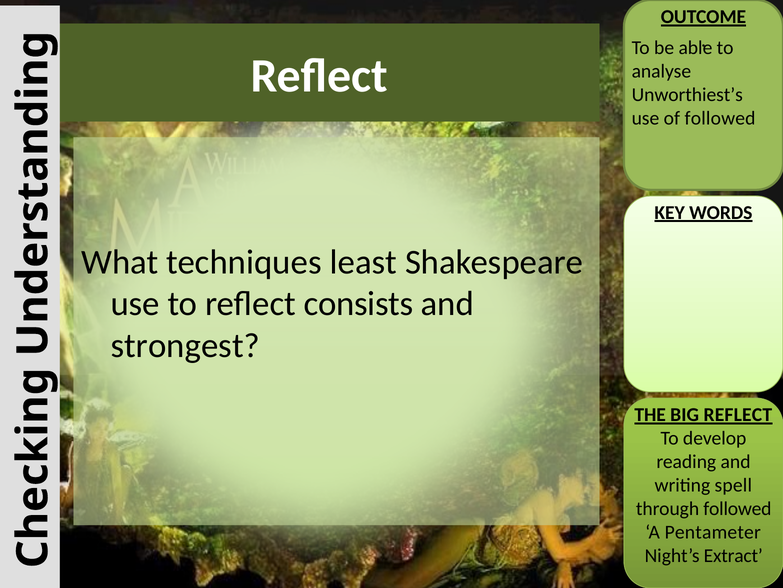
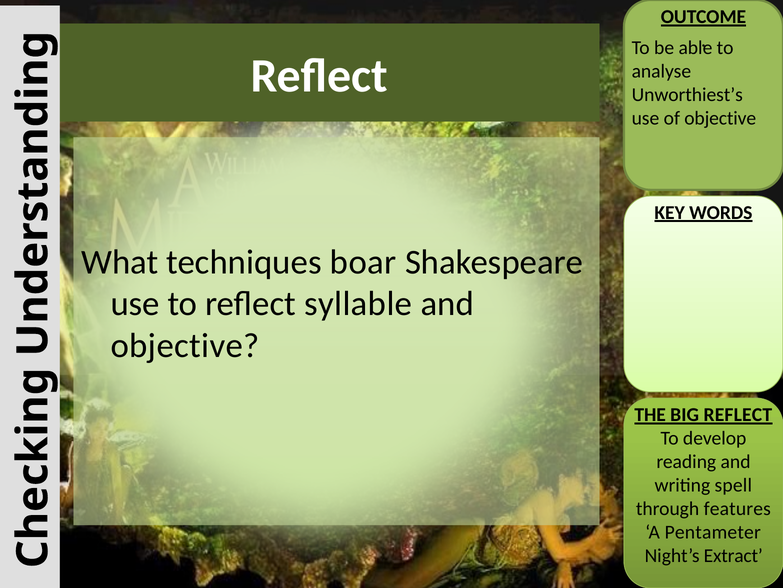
of followed: followed -> objective
least: least -> boar
consists: consists -> syllable
strongest at (185, 345): strongest -> objective
through followed: followed -> features
